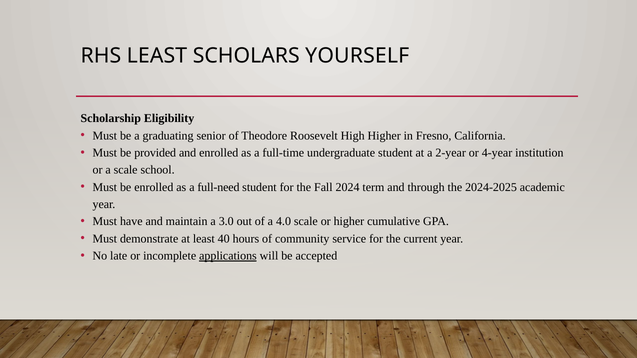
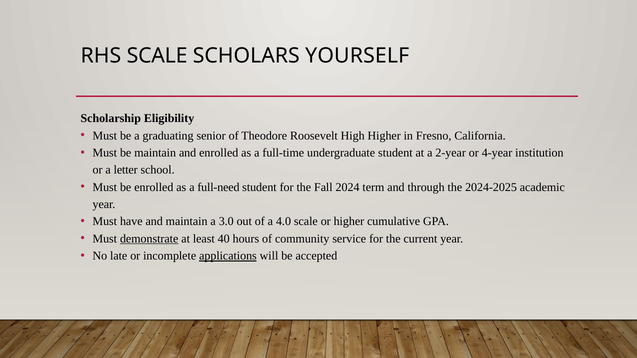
RHS LEAST: LEAST -> SCALE
be provided: provided -> maintain
a scale: scale -> letter
demonstrate underline: none -> present
